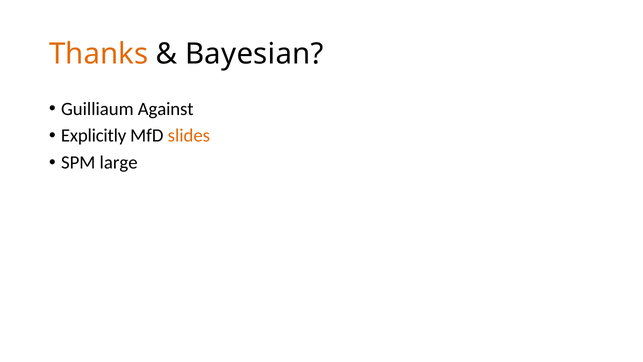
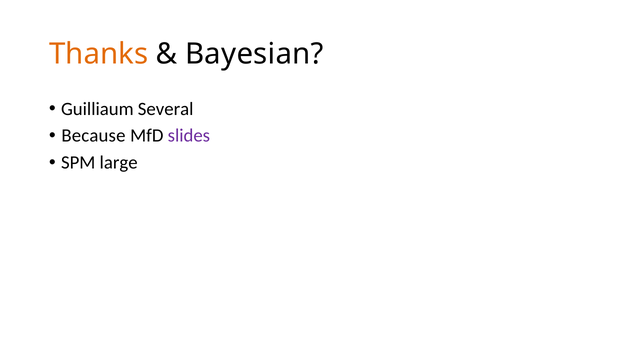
Against: Against -> Several
Explicitly: Explicitly -> Because
slides colour: orange -> purple
